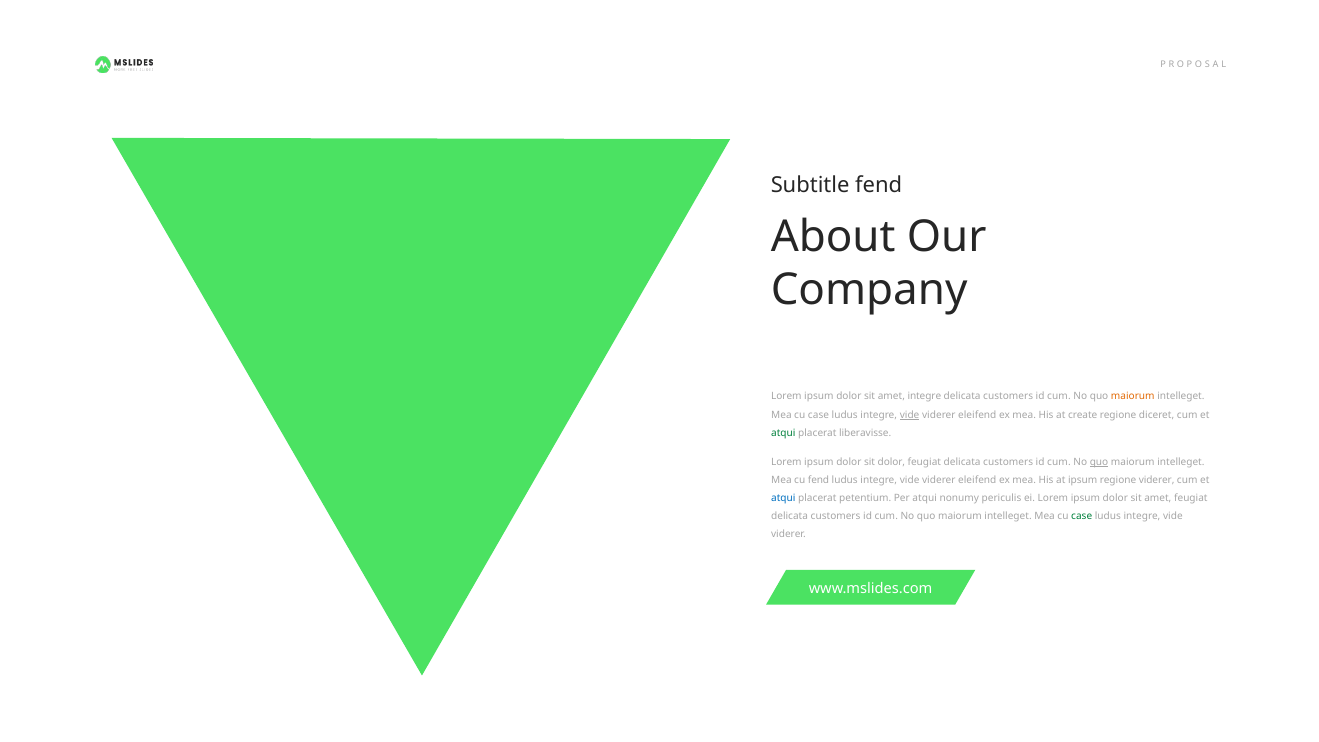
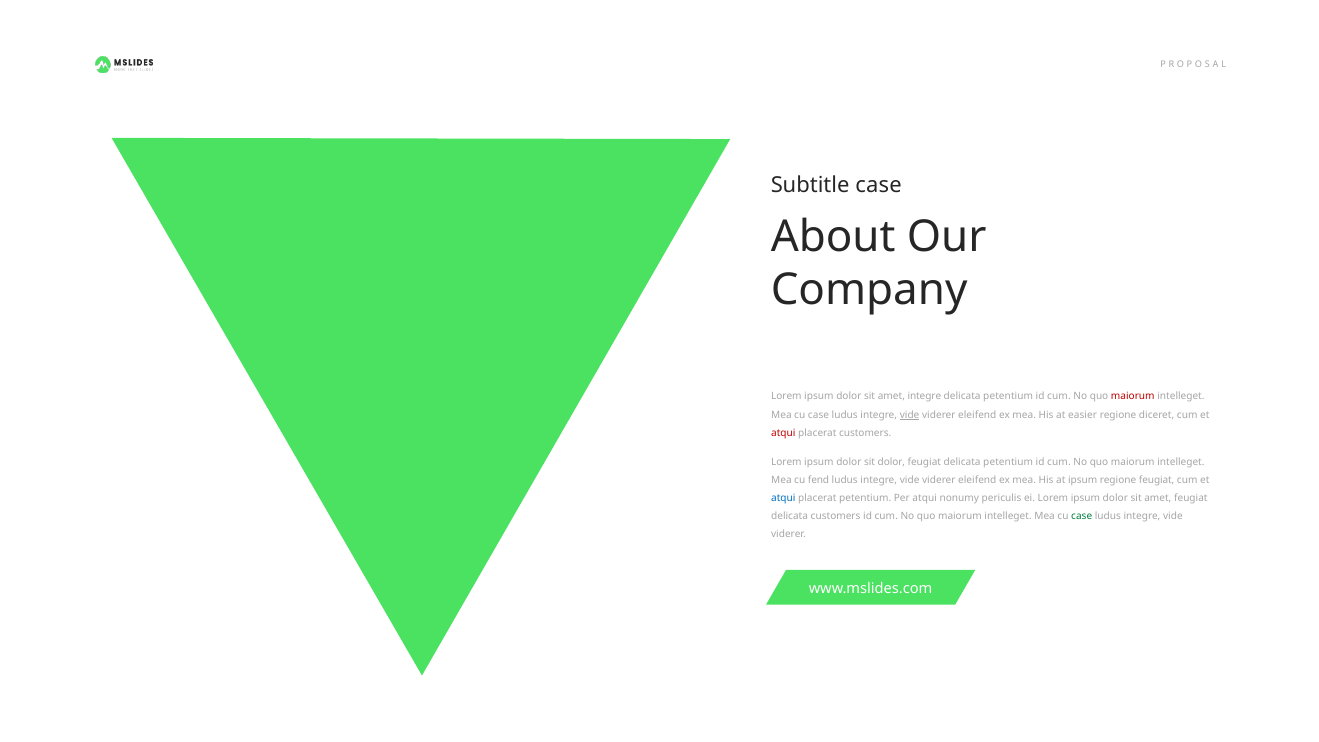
Subtitle fend: fend -> case
customers at (1008, 397): customers -> petentium
maiorum at (1133, 397) colour: orange -> red
create: create -> easier
atqui at (783, 433) colour: green -> red
placerat liberavisse: liberavisse -> customers
customers at (1008, 462): customers -> petentium
quo at (1099, 462) underline: present -> none
regione viderer: viderer -> feugiat
